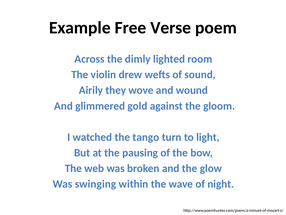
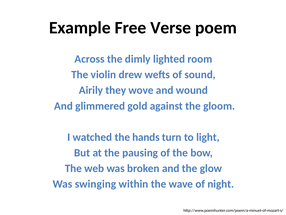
tango: tango -> hands
